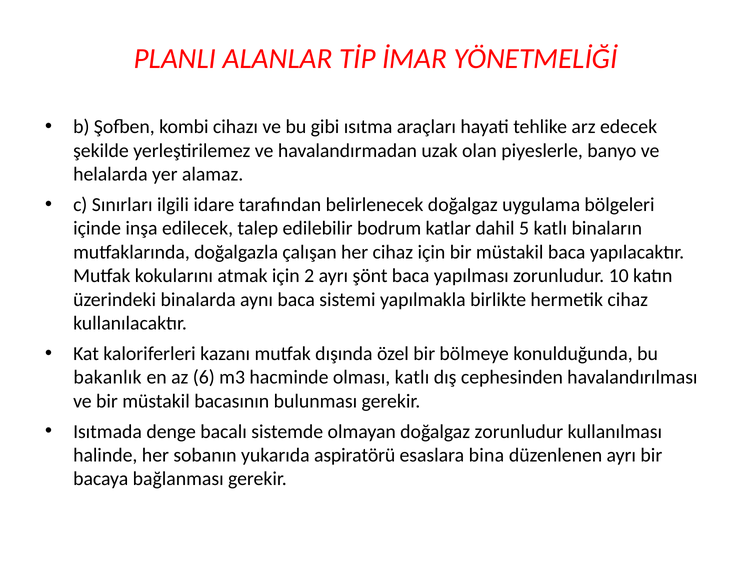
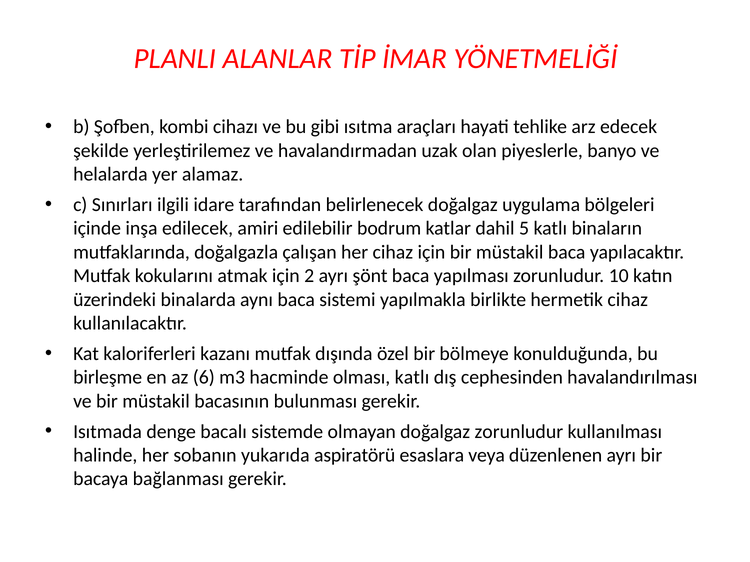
talep: talep -> amiri
bakanlık: bakanlık -> birleşme
bina: bina -> veya
